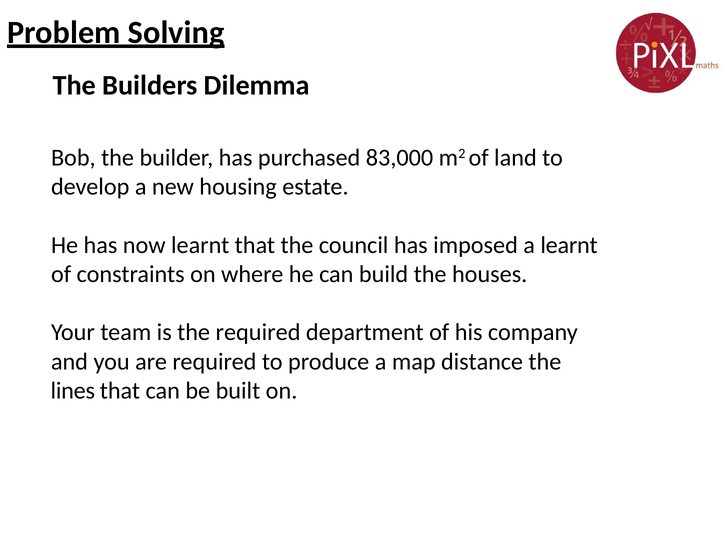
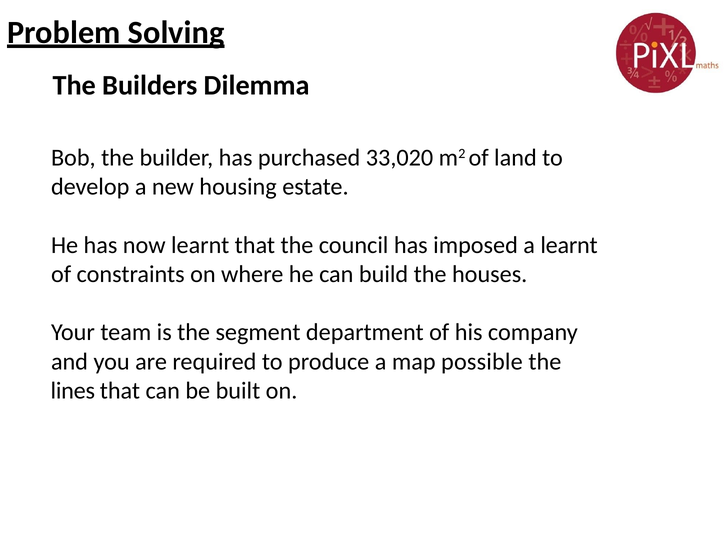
83,000: 83,000 -> 33,020
the required: required -> segment
distance: distance -> possible
